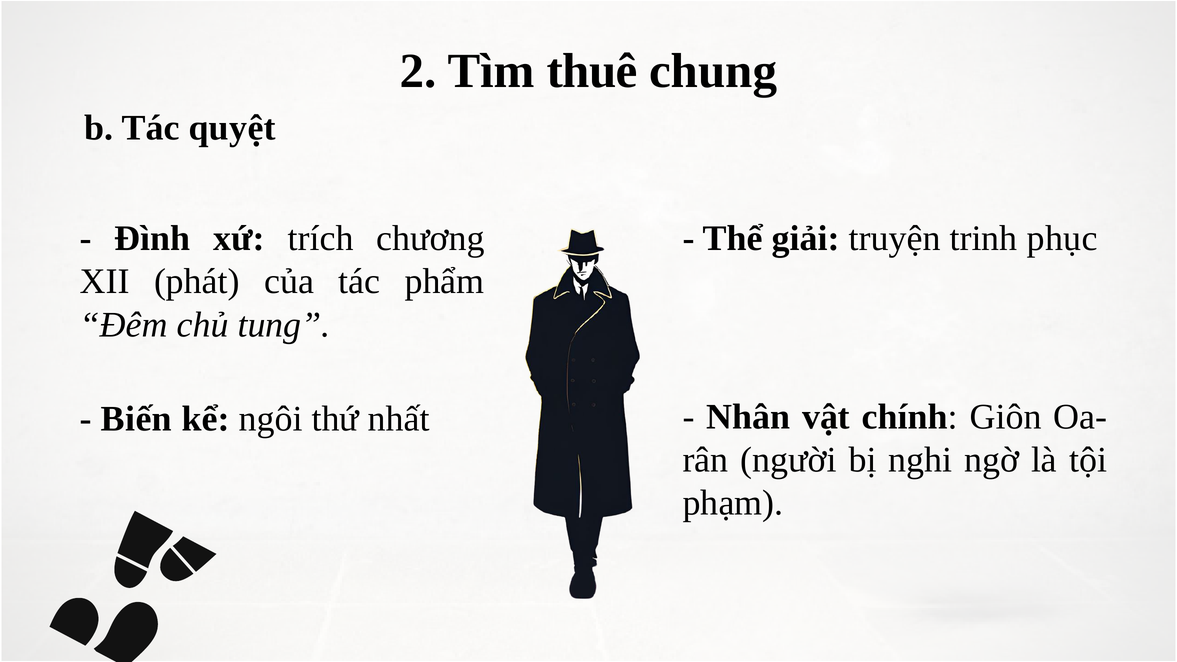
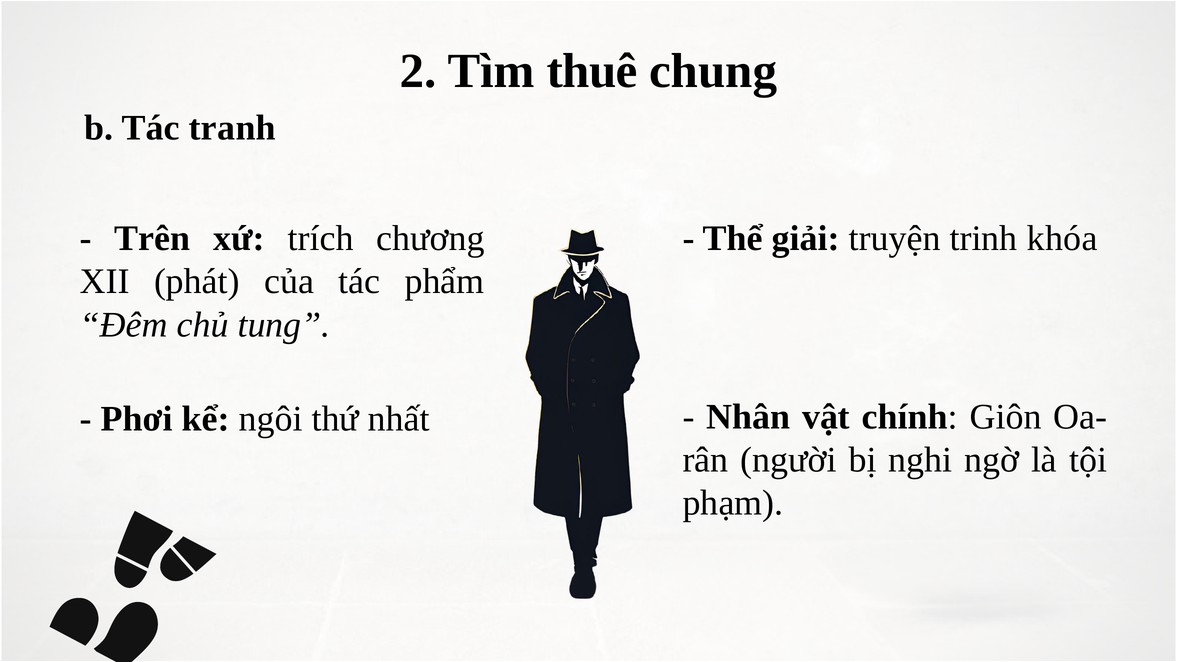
quyệt: quyệt -> tranh
Đình: Đình -> Trên
phục: phục -> khóa
Biến: Biến -> Phơi
